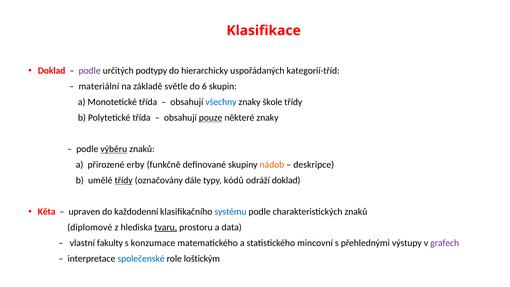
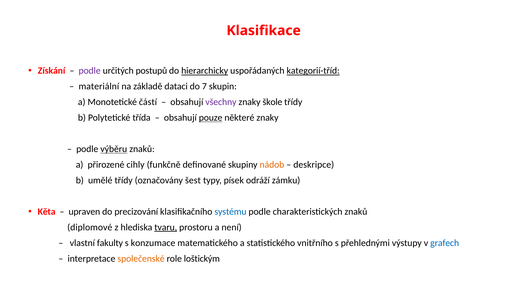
Doklad at (52, 71): Doklad -> Získání
podtypy: podtypy -> postupů
hierarchicky underline: none -> present
kategorií-tříd underline: none -> present
světle: světle -> dataci
6: 6 -> 7
Monotetické třída: třída -> částí
všechny colour: blue -> purple
erby: erby -> cihly
třídy at (124, 180) underline: present -> none
dále: dále -> šest
kódů: kódů -> písek
odráží doklad: doklad -> zámku
každodenní: každodenní -> precizování
data: data -> není
mincovní: mincovní -> vnitřního
grafech colour: purple -> blue
společenské colour: blue -> orange
